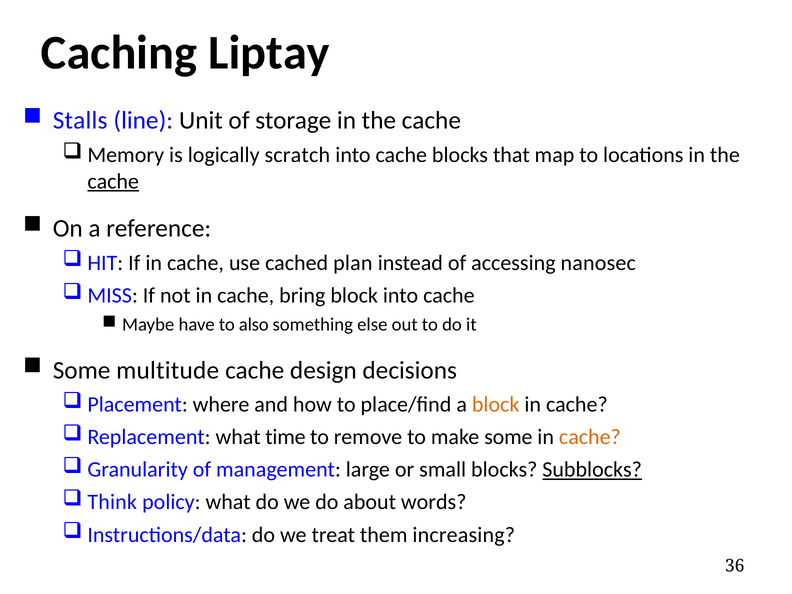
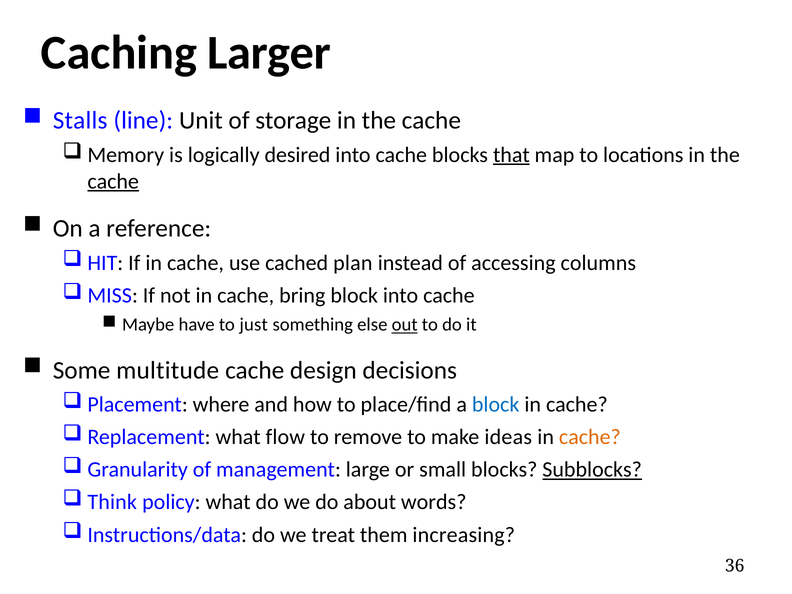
Liptay: Liptay -> Larger
scratch: scratch -> desired
that underline: none -> present
nanosec: nanosec -> columns
also: also -> just
out underline: none -> present
block at (496, 404) colour: orange -> blue
time: time -> flow
make some: some -> ideas
